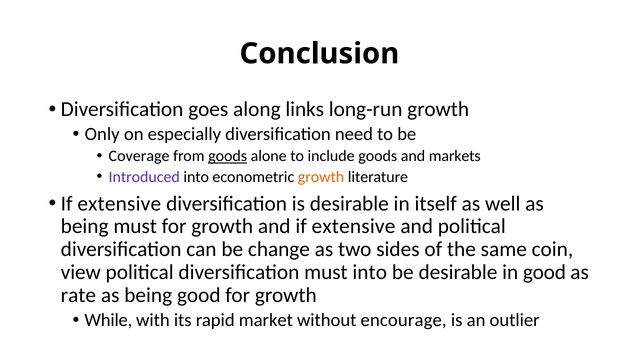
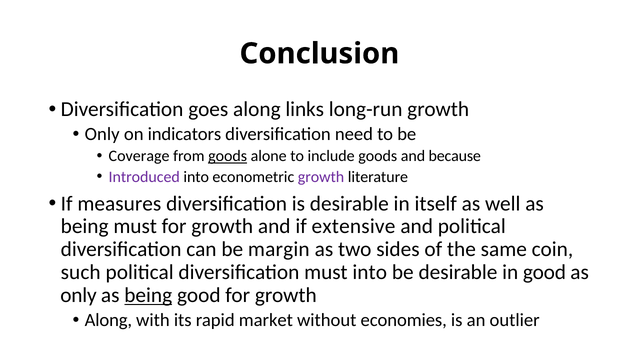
especially: especially -> indicators
markets: markets -> because
growth at (321, 177) colour: orange -> purple
extensive at (119, 204): extensive -> measures
change: change -> margin
view: view -> such
rate at (78, 296): rate -> only
being at (148, 296) underline: none -> present
While at (108, 321): While -> Along
encourage: encourage -> economies
